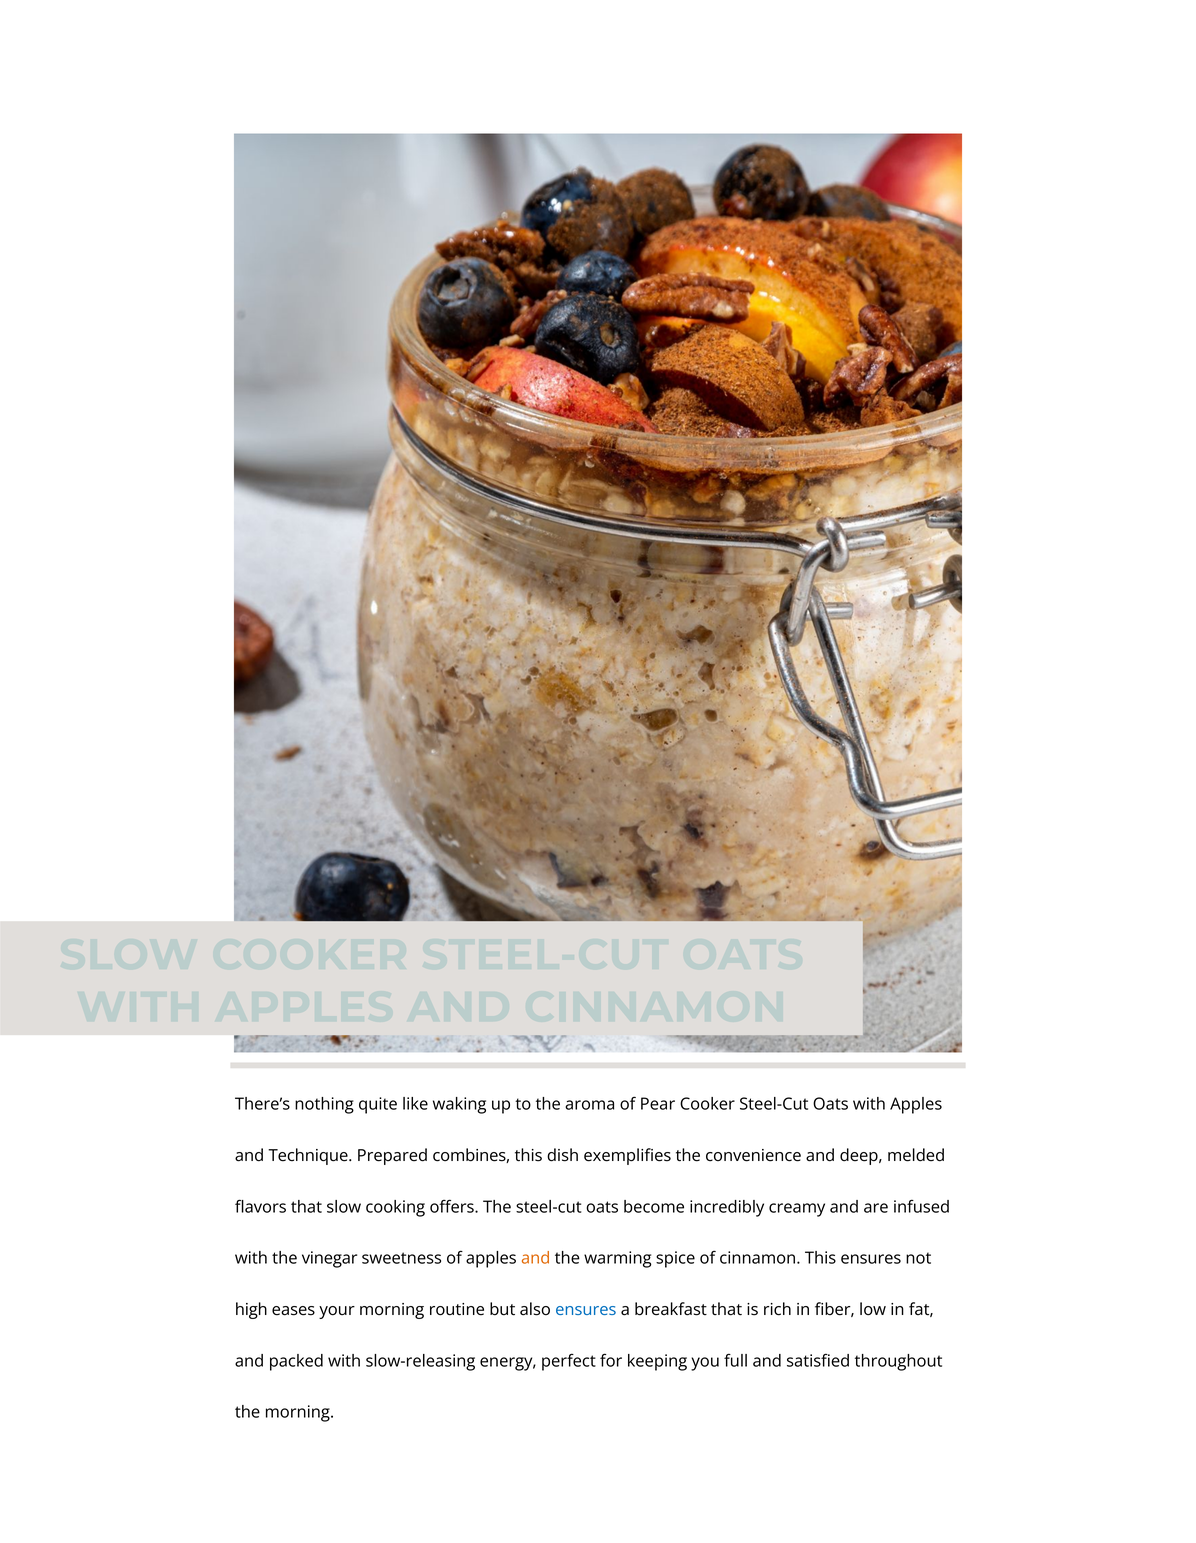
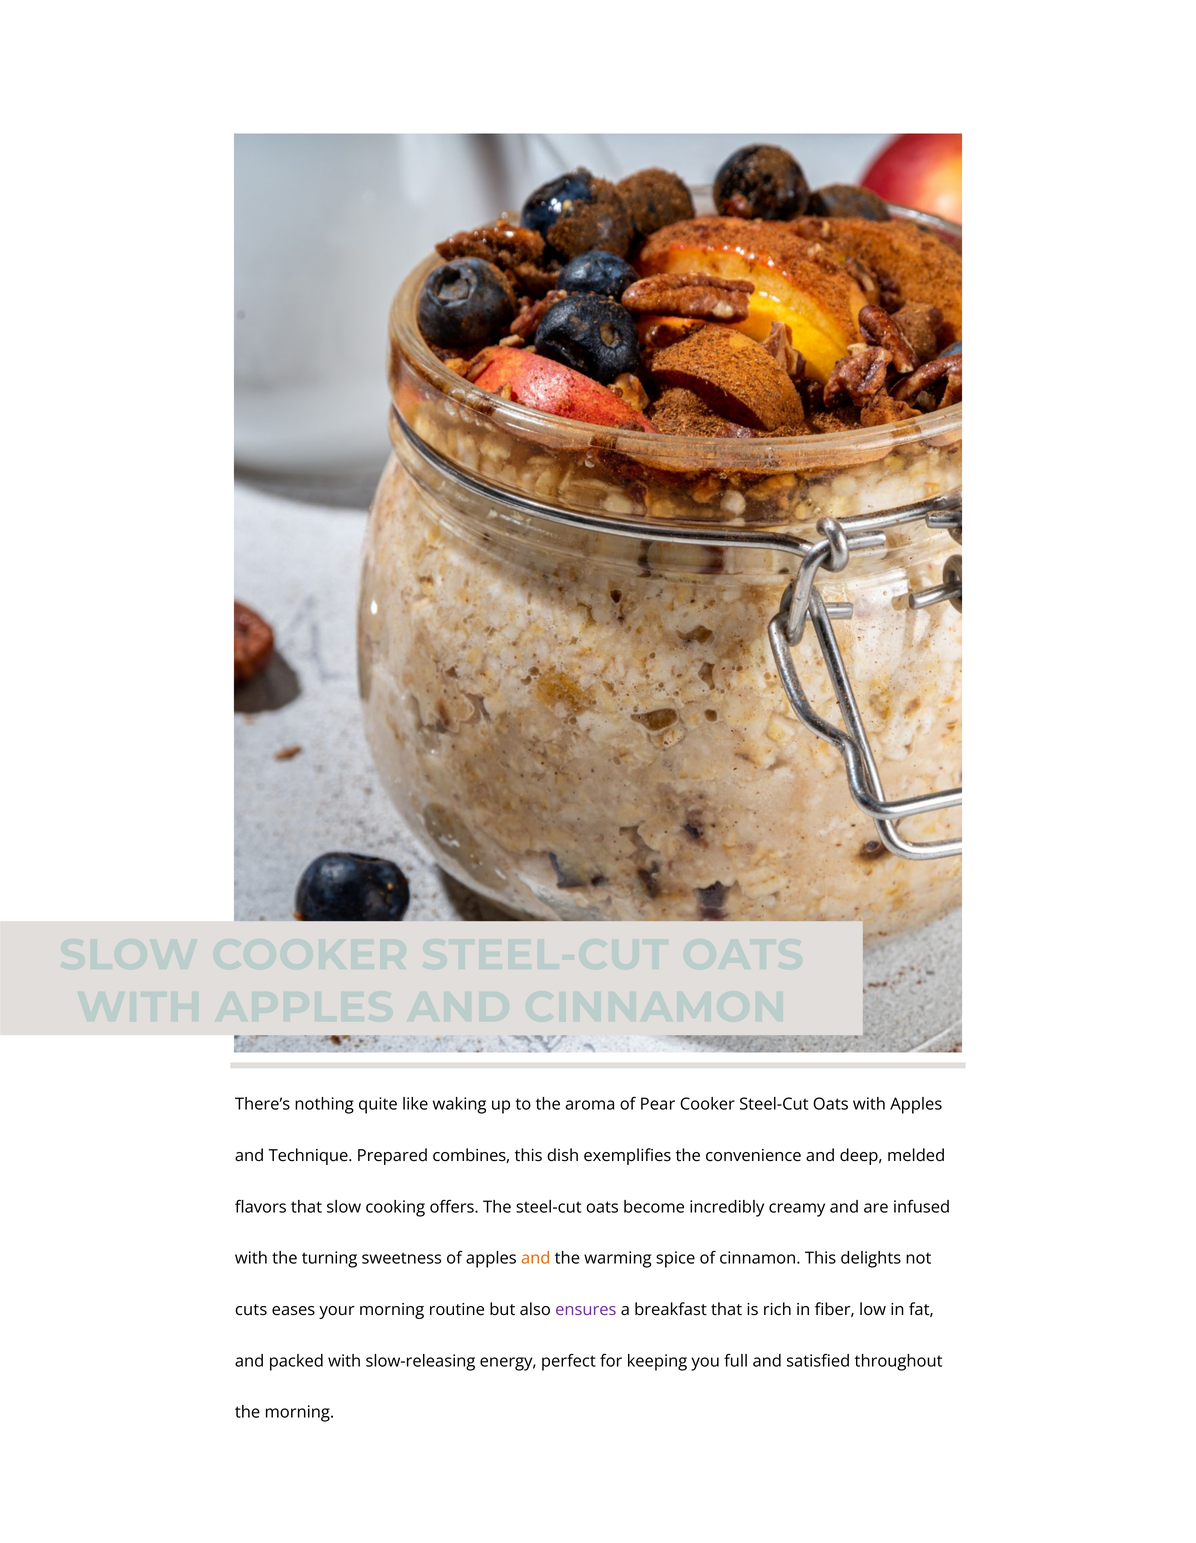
vinegar: vinegar -> turning
This ensures: ensures -> delights
high: high -> cuts
ensures at (586, 1309) colour: blue -> purple
